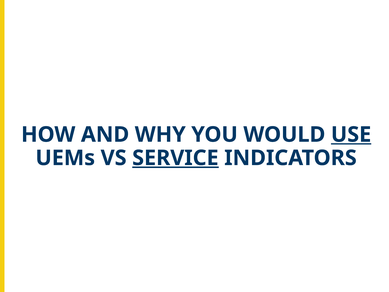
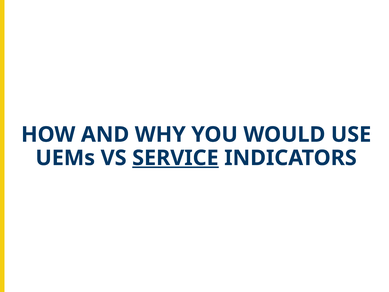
USE underline: present -> none
